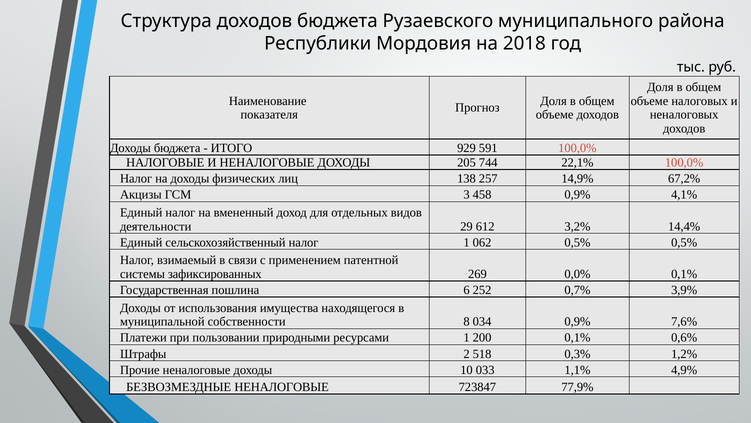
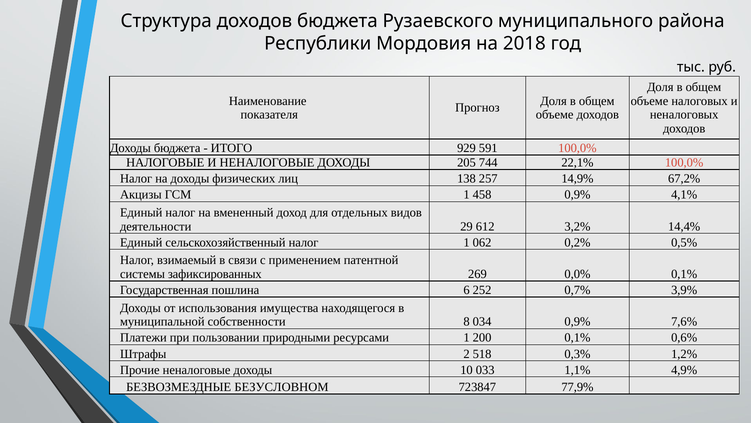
ГСМ 3: 3 -> 1
062 0,5%: 0,5% -> 0,2%
БЕЗВОЗМЕЗДНЫЕ НЕНАЛОГОВЫЕ: НЕНАЛОГОВЫЕ -> БЕЗУСЛОВНОМ
